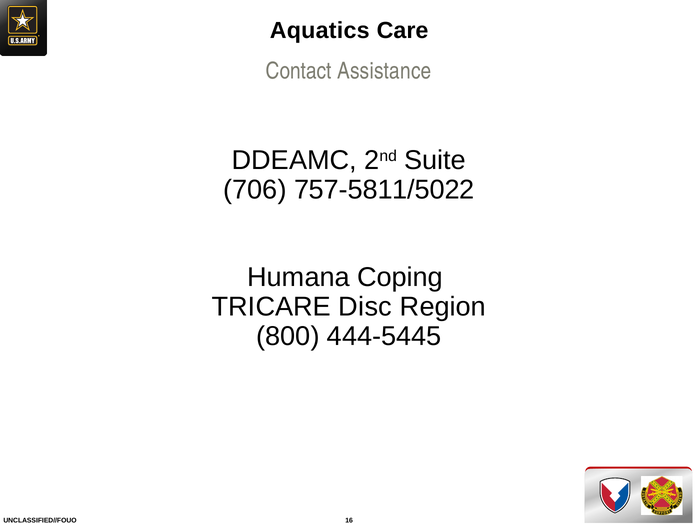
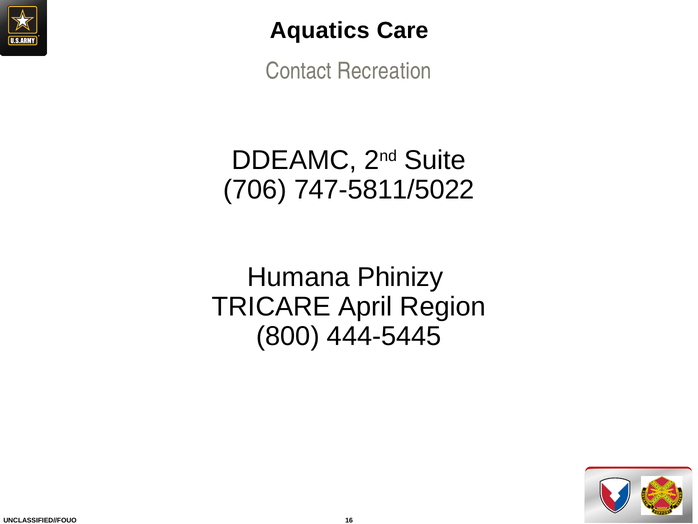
Assistance: Assistance -> Recreation
757-5811/5022: 757-5811/5022 -> 747-5811/5022
Coping: Coping -> Phinizy
Disc: Disc -> April
